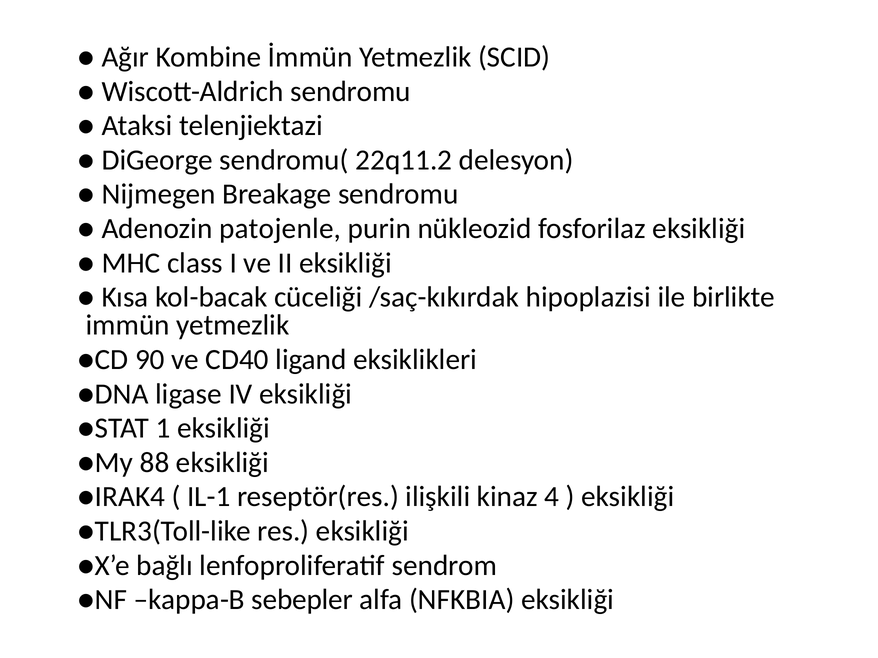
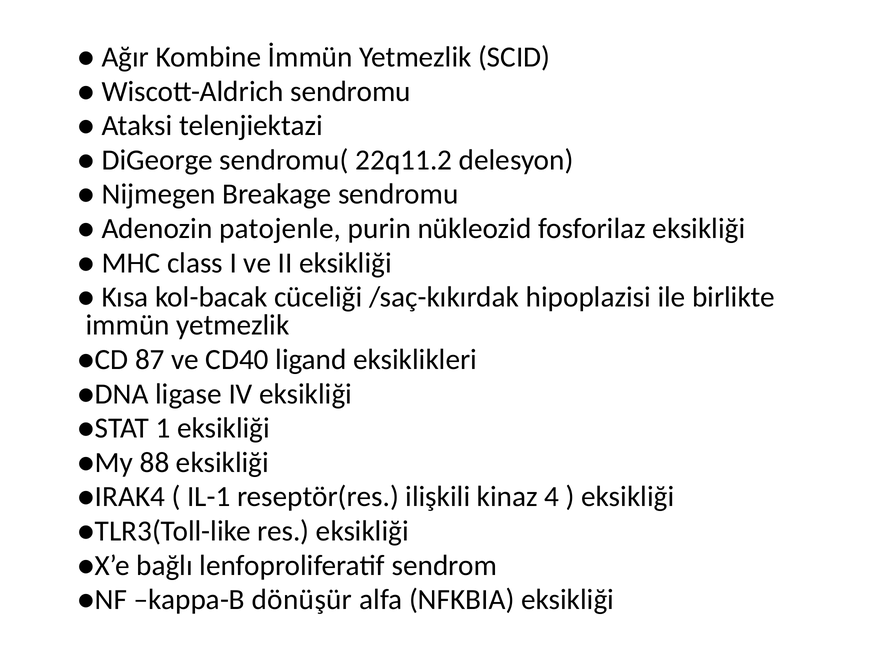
90: 90 -> 87
sebepler: sebepler -> dönüşür
